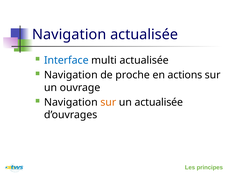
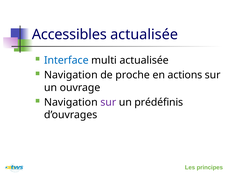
Navigation at (69, 34): Navigation -> Accessibles
sur at (108, 102) colour: orange -> purple
un actualisée: actualisée -> prédéfinis
